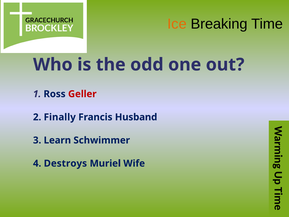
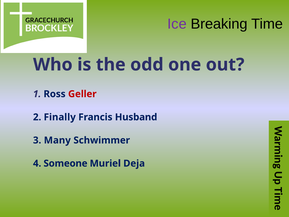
Ice colour: orange -> purple
Learn: Learn -> Many
Destroys: Destroys -> Someone
Wife: Wife -> Deja
